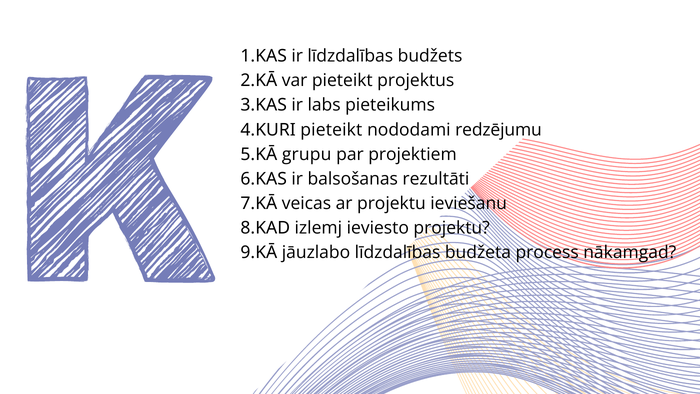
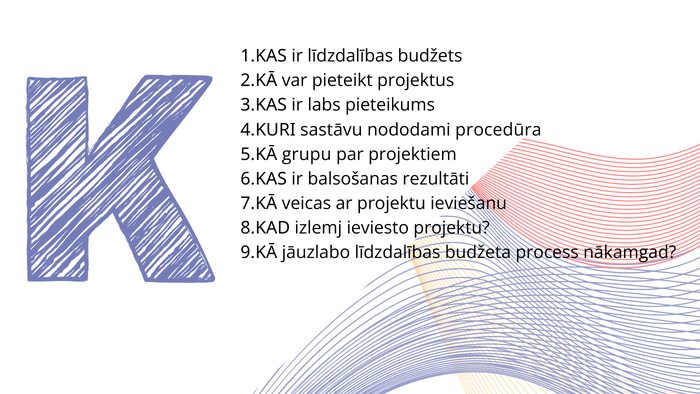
pieteikt at (331, 130): pieteikt -> sastāvu
redzējumu: redzējumu -> procedūra
